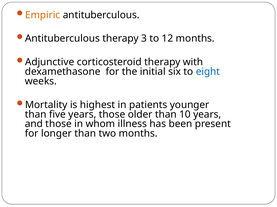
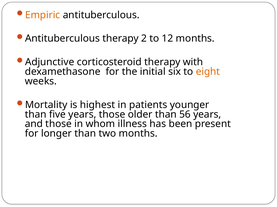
3: 3 -> 2
eight colour: blue -> orange
10: 10 -> 56
